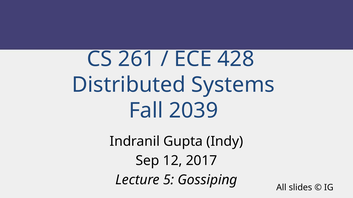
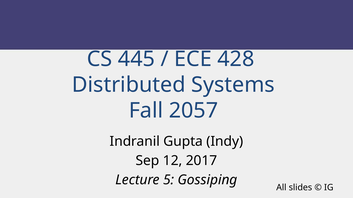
261: 261 -> 445
2039: 2039 -> 2057
